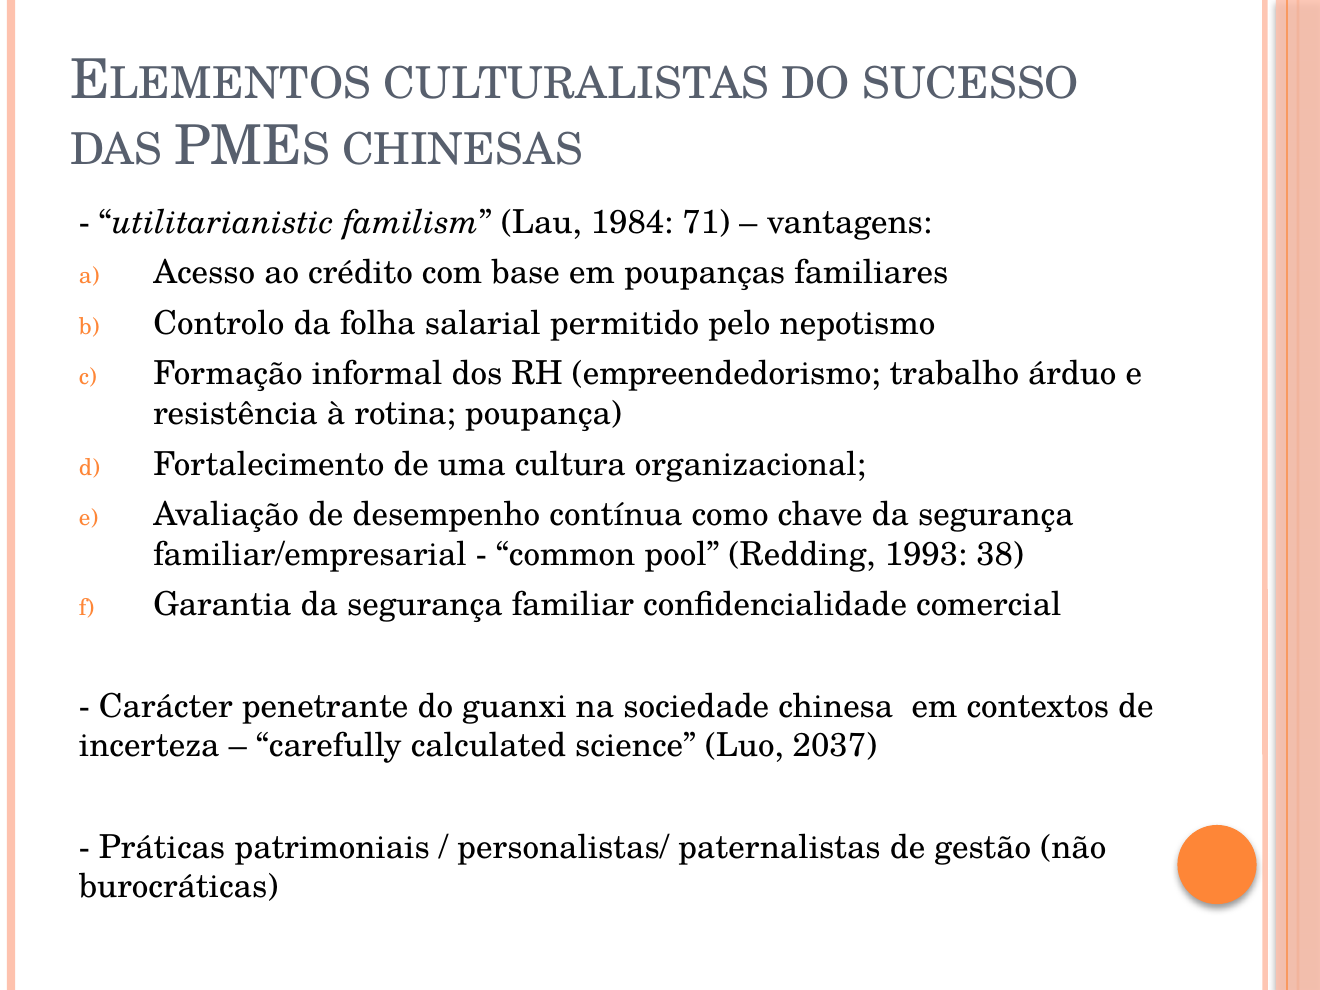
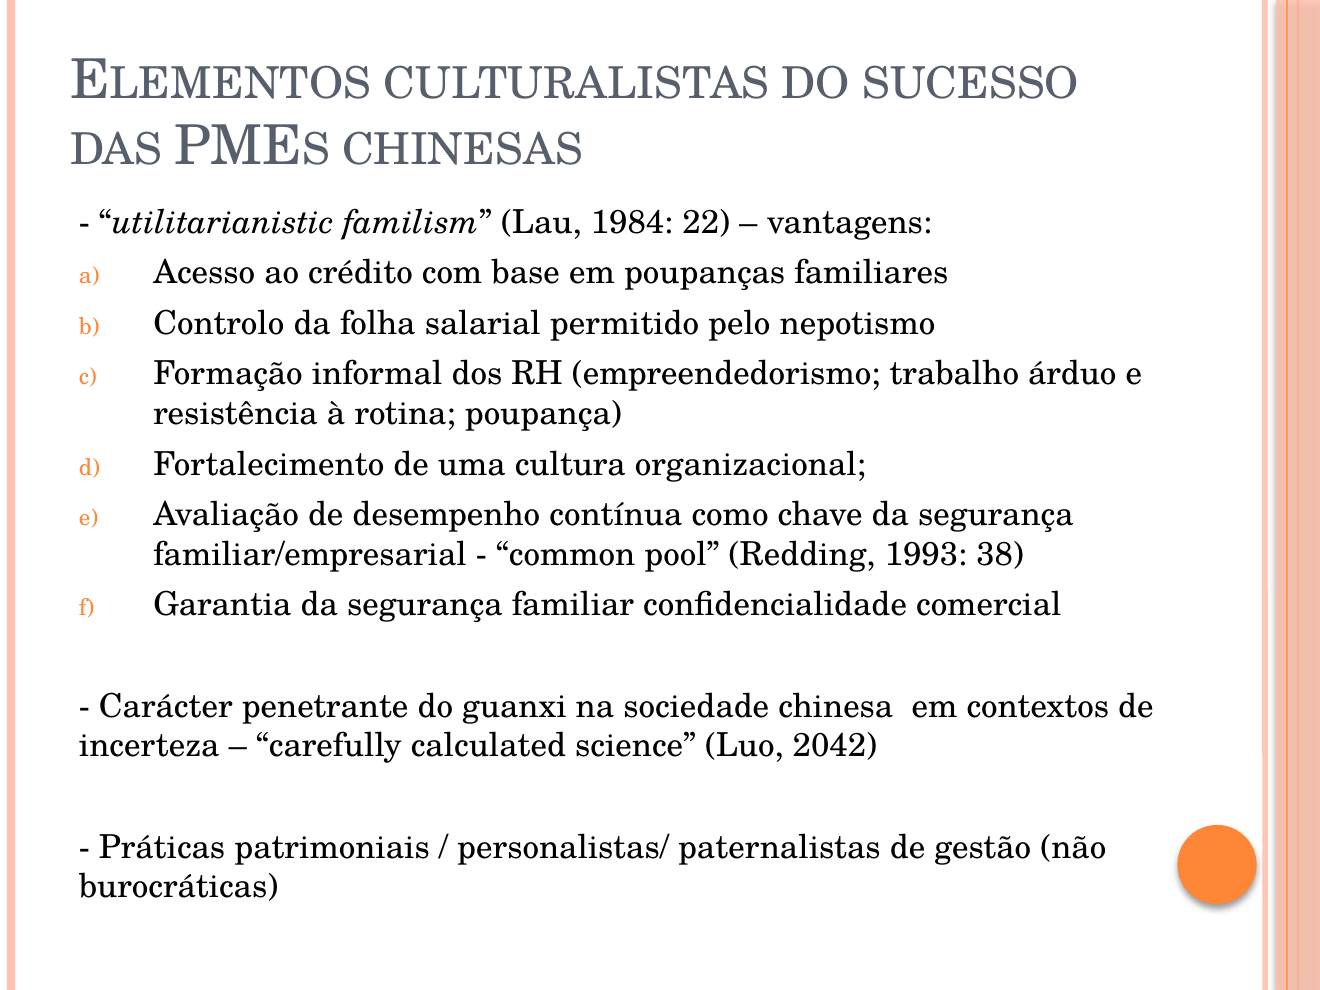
71: 71 -> 22
2037: 2037 -> 2042
